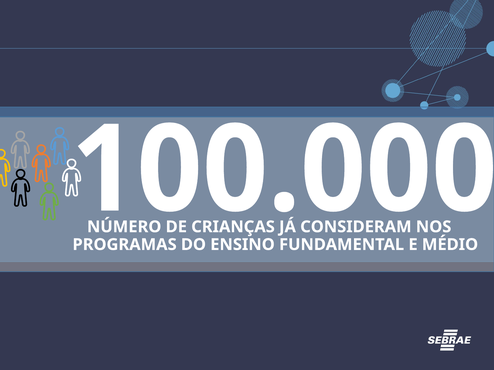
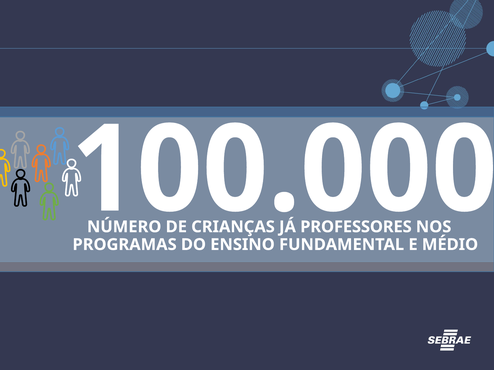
CONSIDERAM: CONSIDERAM -> PROFESSORES
